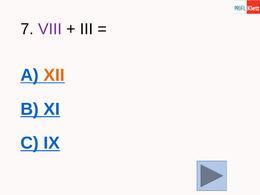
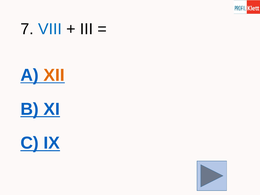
VIII colour: purple -> blue
